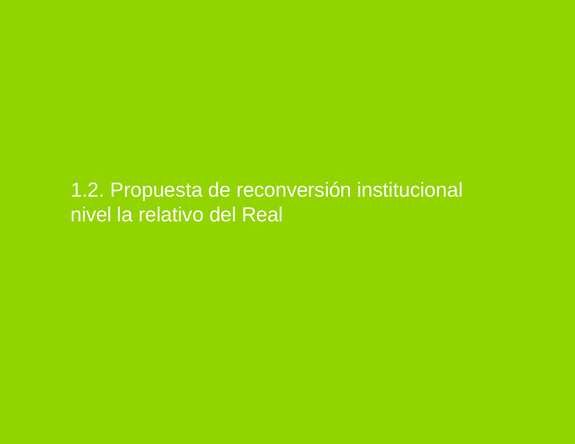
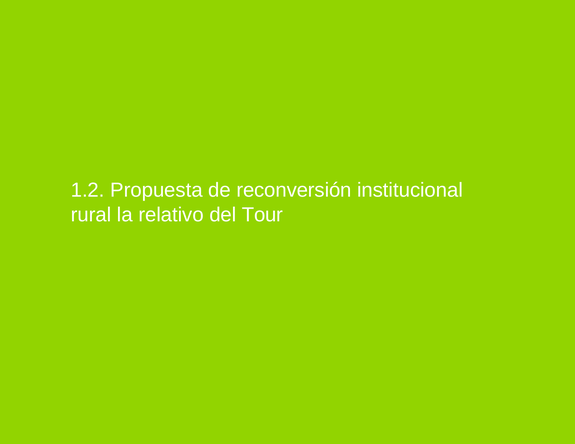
nivel: nivel -> rural
Real: Real -> Tour
